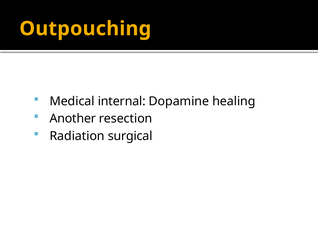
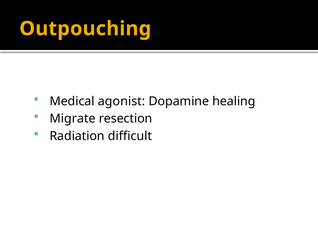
internal: internal -> agonist
Another: Another -> Migrate
surgical: surgical -> difficult
